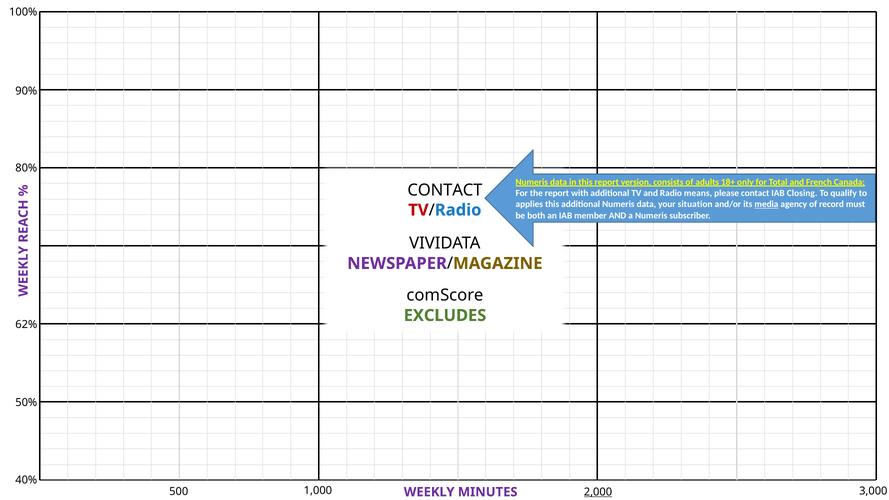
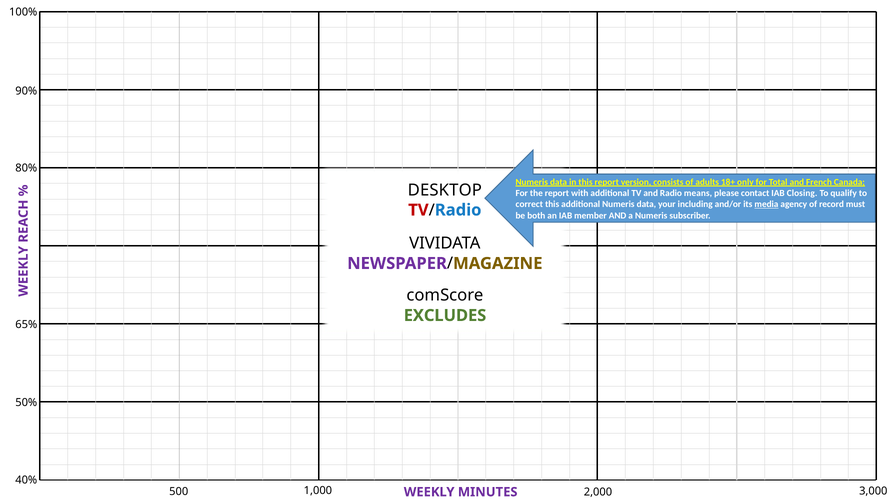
CONTACT at (445, 190): CONTACT -> DESKTOP
applies: applies -> correct
situation: situation -> including
62%: 62% -> 65%
2,000 underline: present -> none
